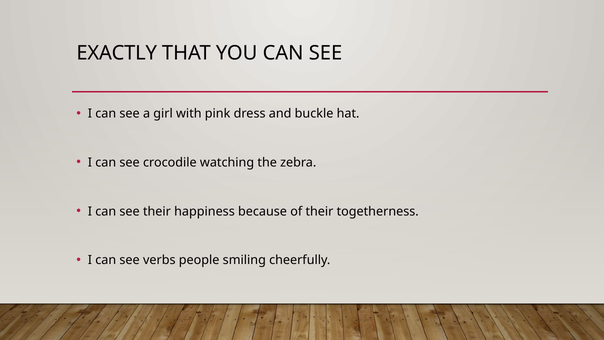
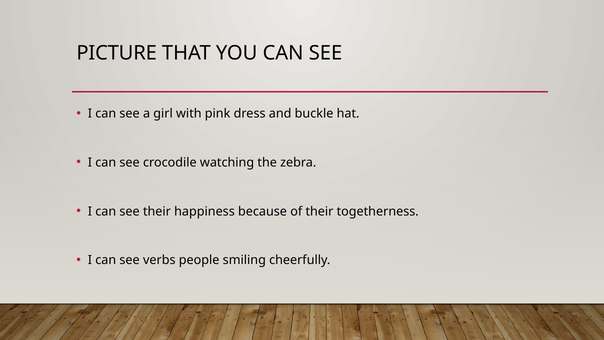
EXACTLY: EXACTLY -> PICTURE
